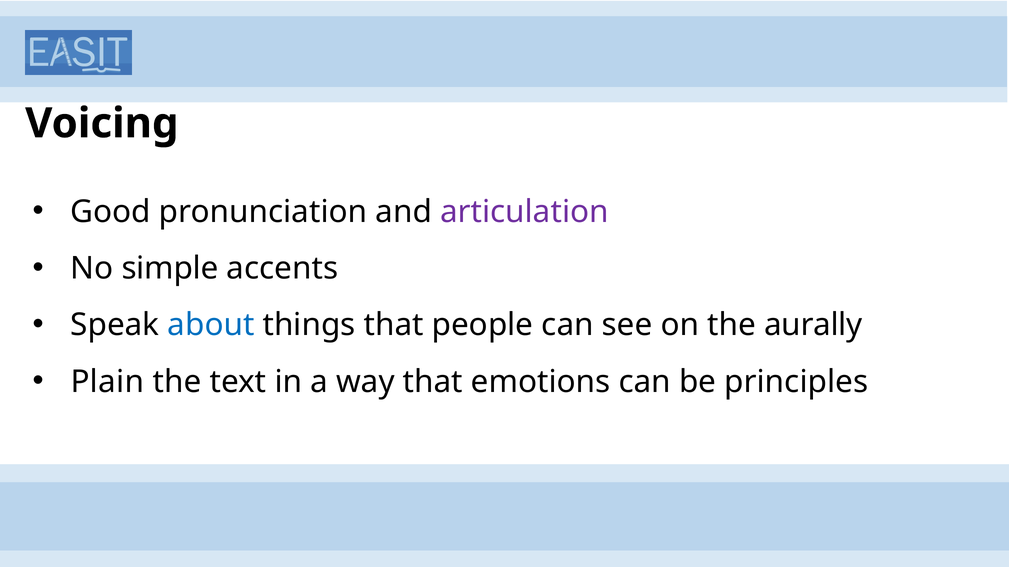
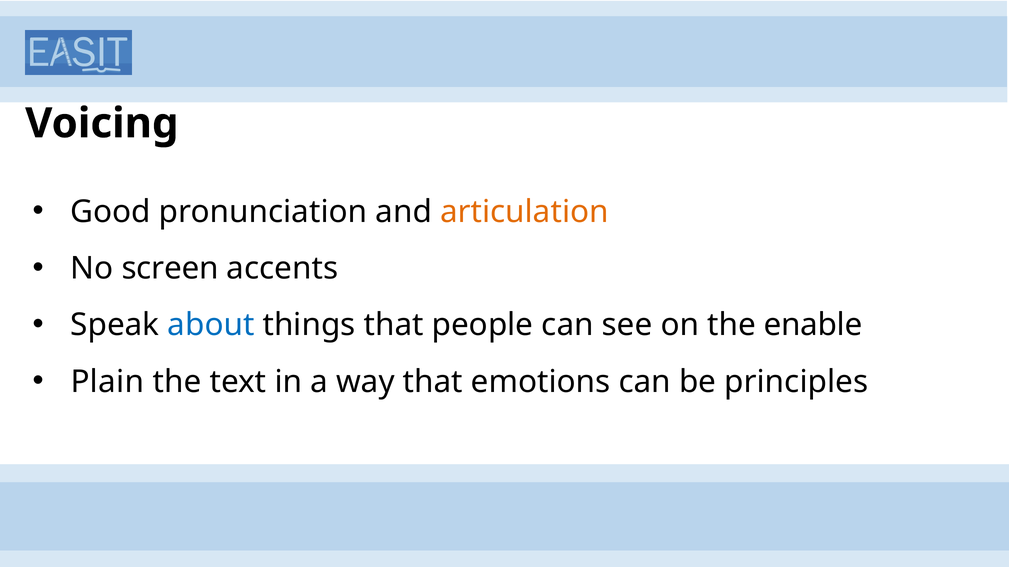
articulation colour: purple -> orange
simple: simple -> screen
aurally: aurally -> enable
